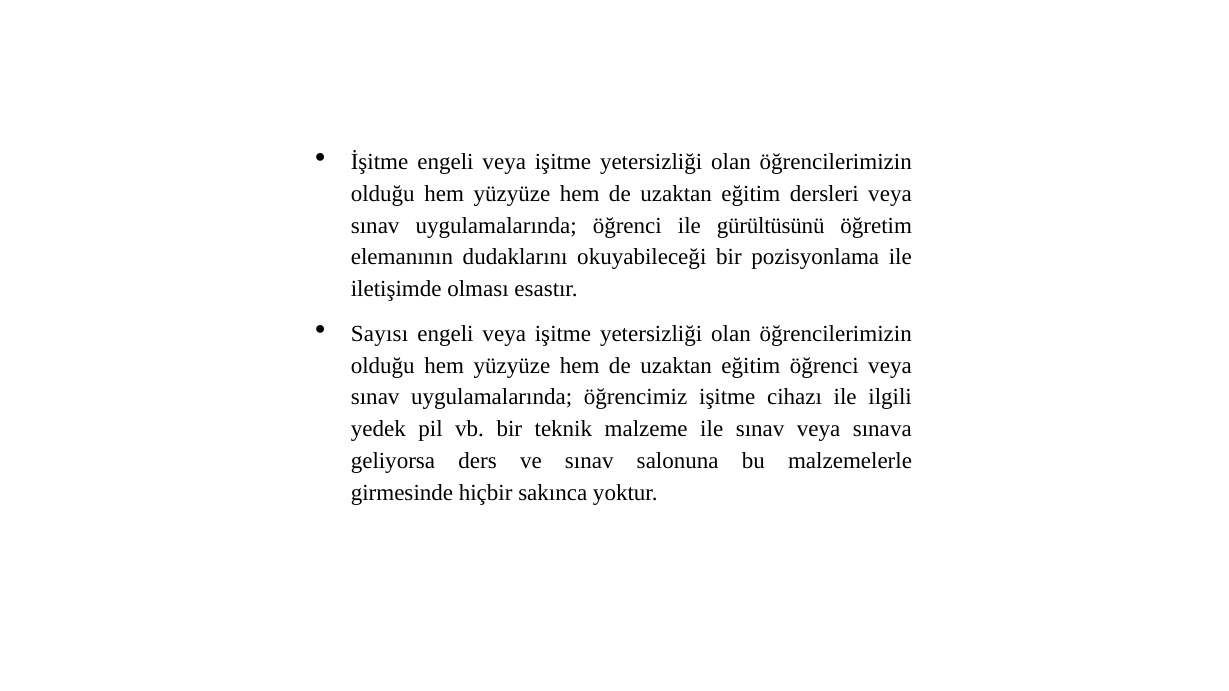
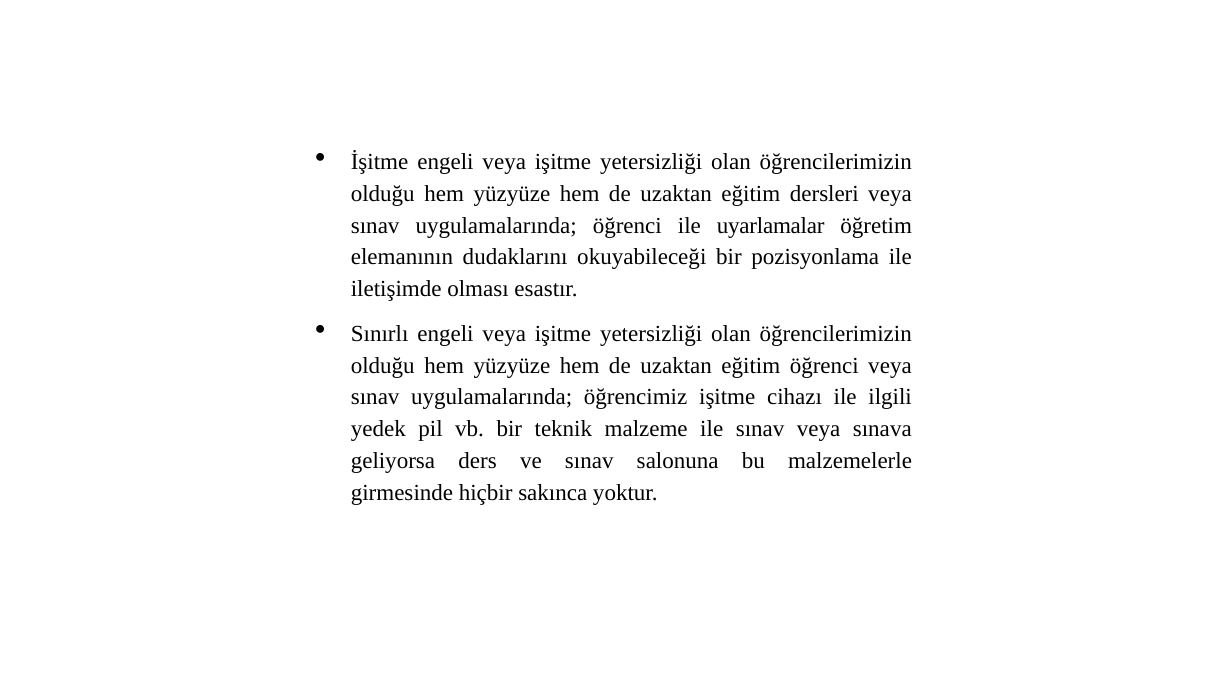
gürültüsünü: gürültüsünü -> uyarlamalar
Sayısı: Sayısı -> Sınırlı
